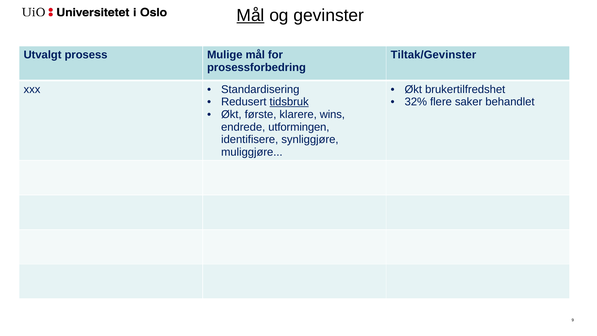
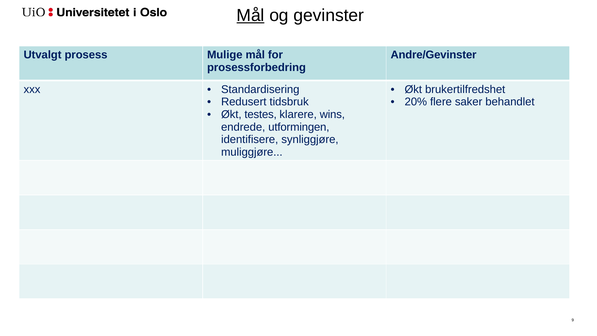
Tiltak/Gevinster: Tiltak/Gevinster -> Andre/Gevinster
tidsbruk underline: present -> none
32%: 32% -> 20%
første: første -> testes
